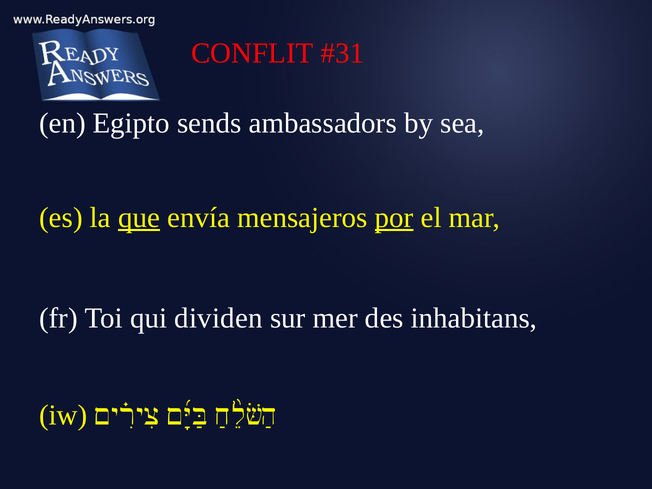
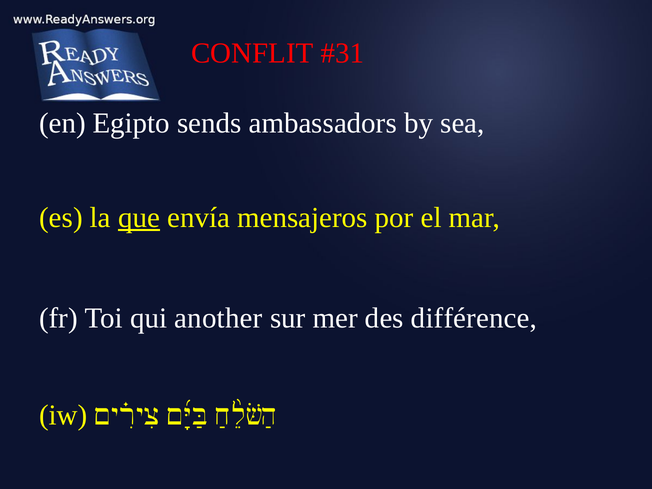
por underline: present -> none
dividen: dividen -> another
inhabitans: inhabitans -> différence
